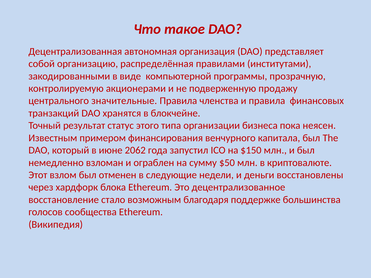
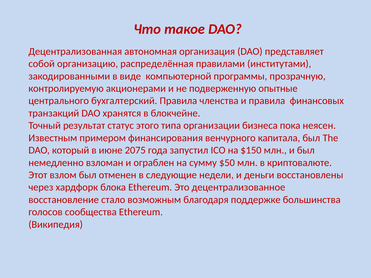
продажу: продажу -> опытные
значительные: значительные -> бухгалтерский
2062: 2062 -> 2075
